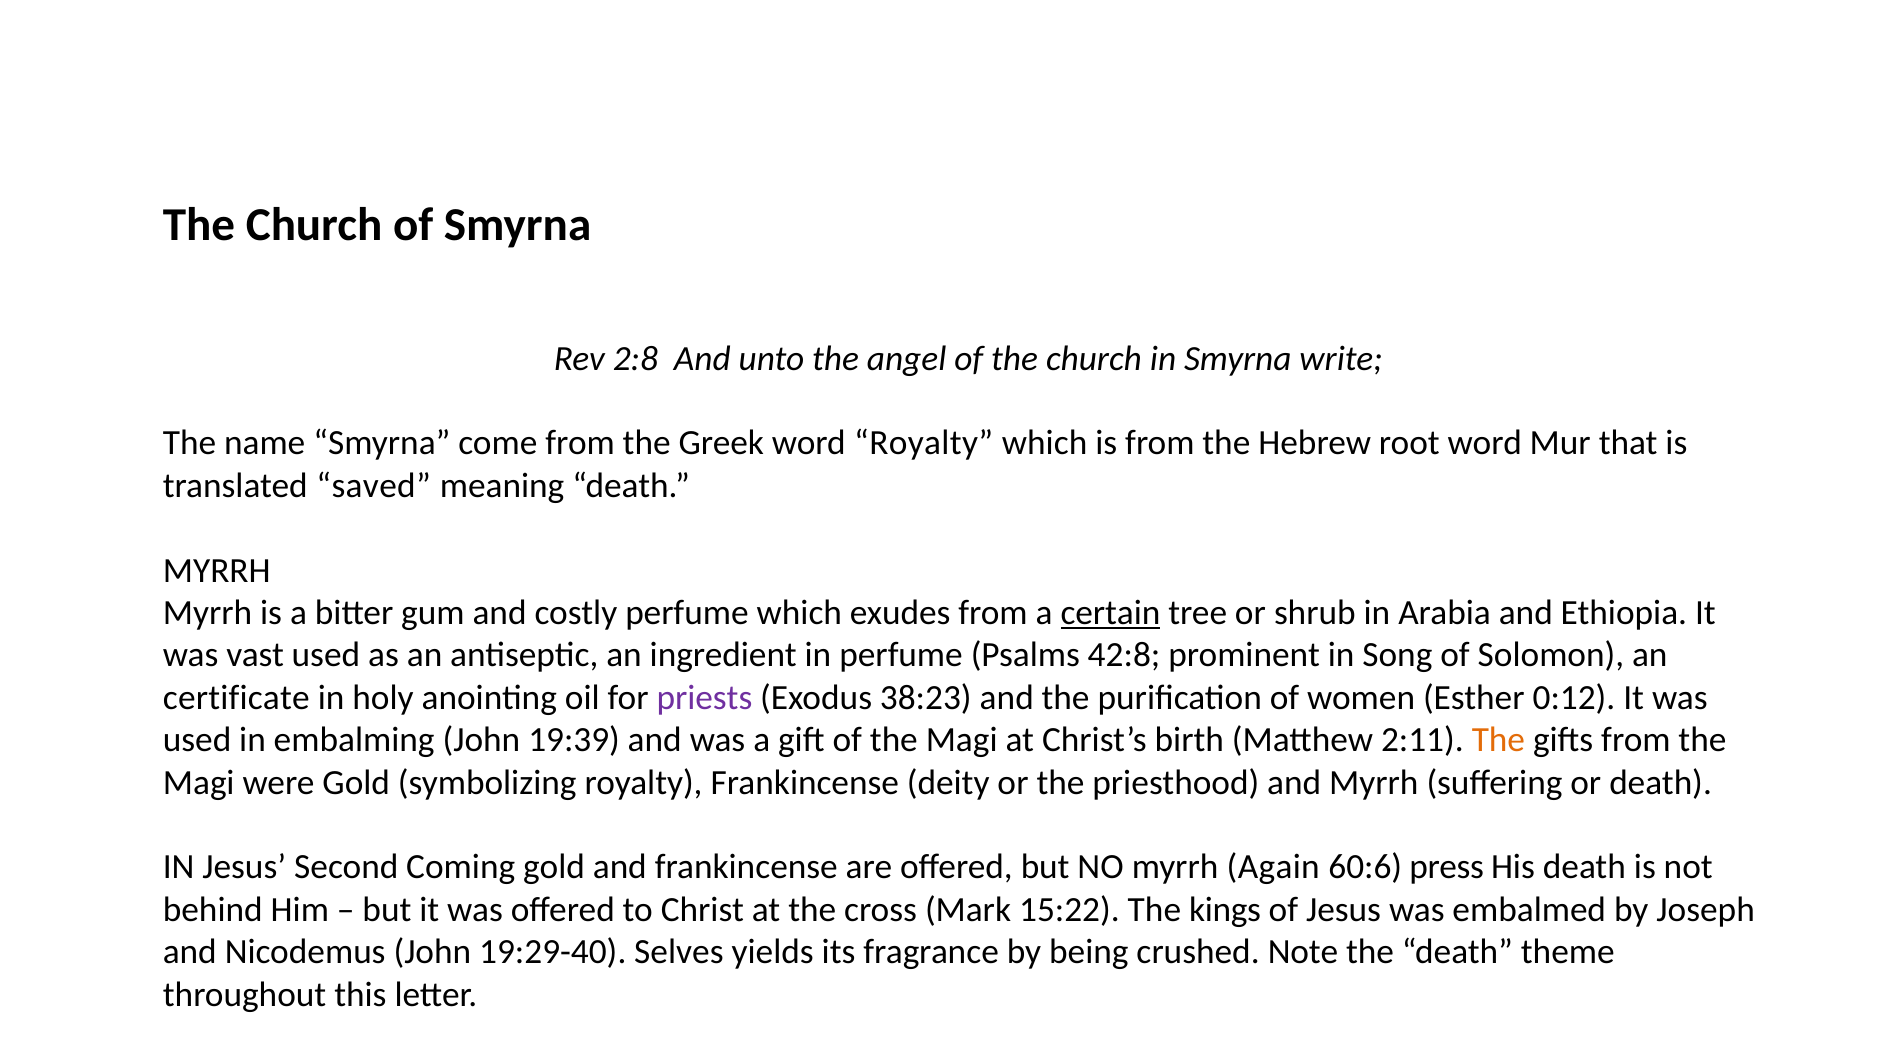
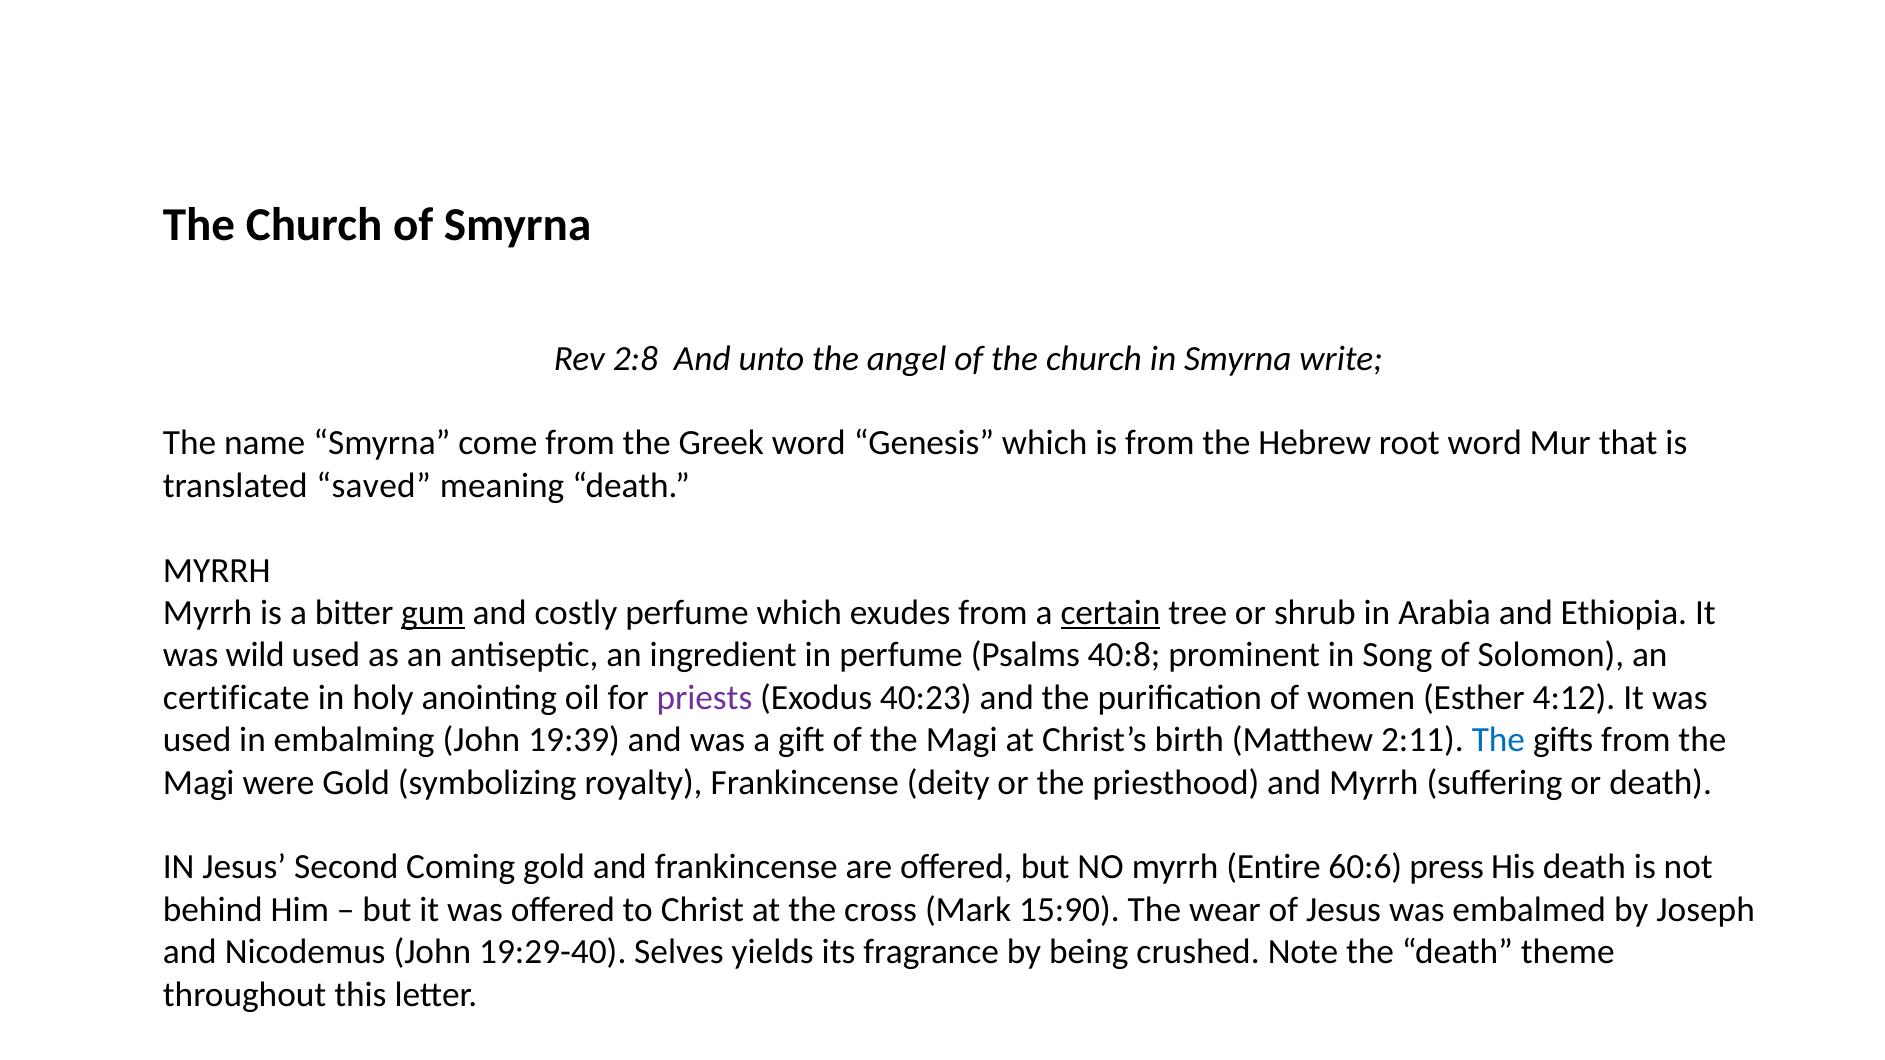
word Royalty: Royalty -> Genesis
gum underline: none -> present
vast: vast -> wild
42:8: 42:8 -> 40:8
38:23: 38:23 -> 40:23
0:12: 0:12 -> 4:12
The at (1498, 740) colour: orange -> blue
Again: Again -> Entire
15:22: 15:22 -> 15:90
kings: kings -> wear
